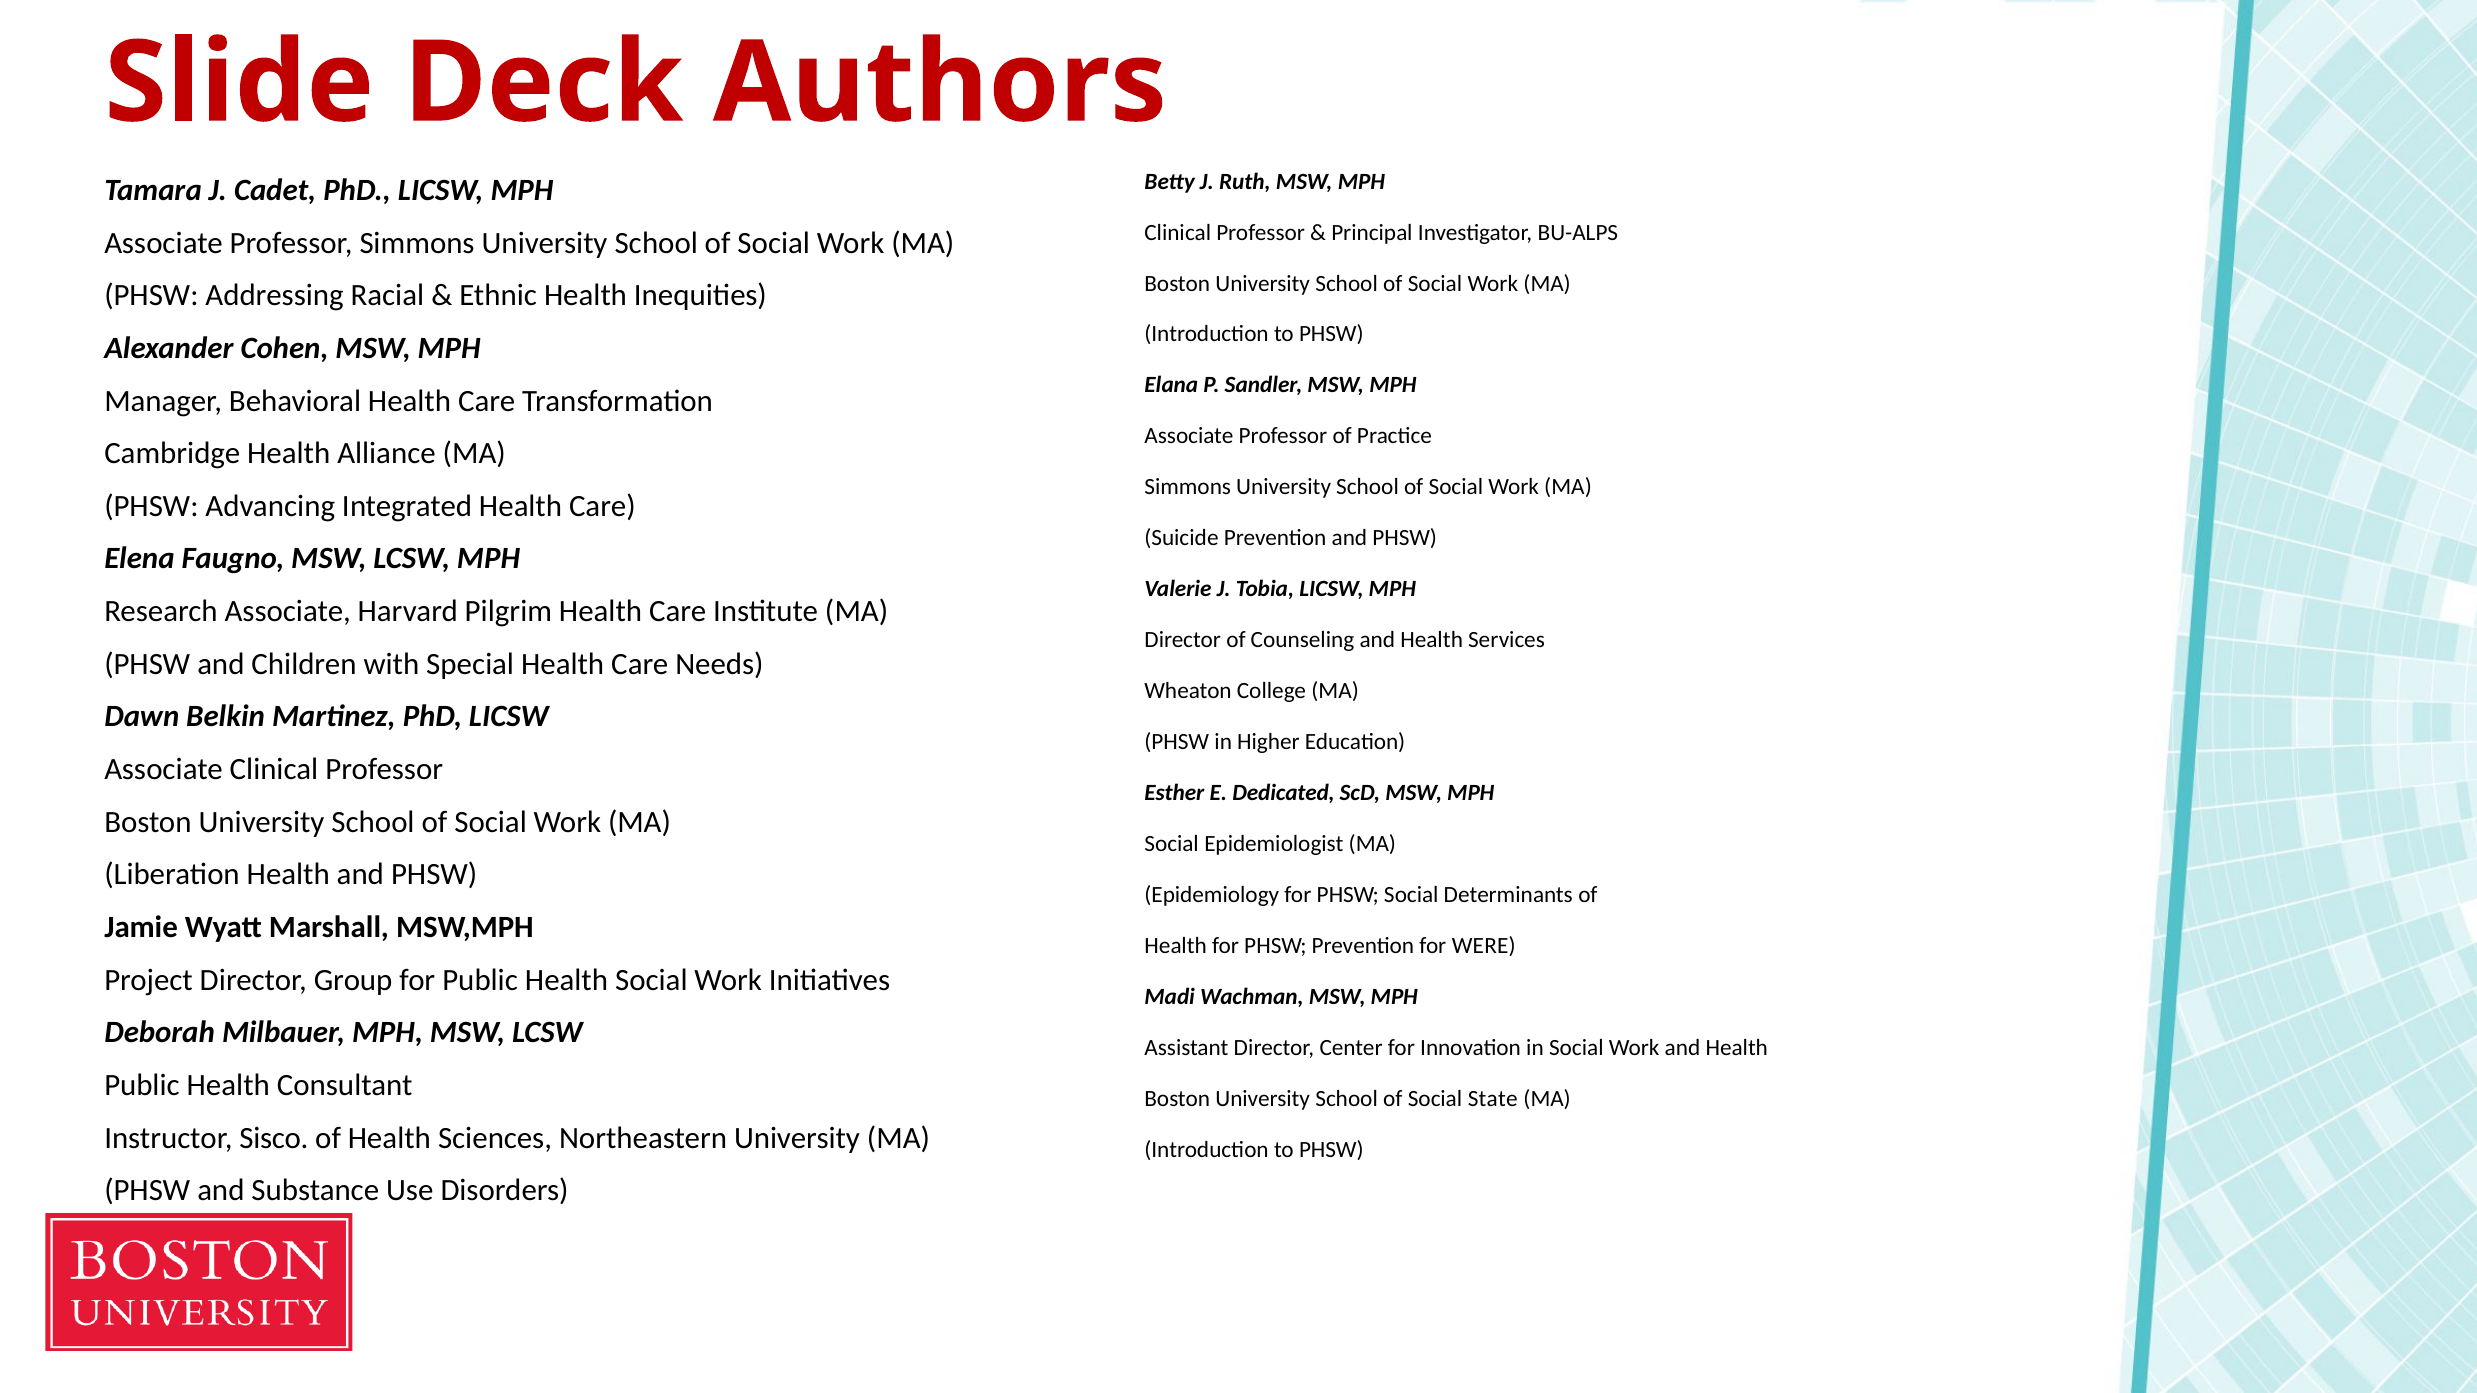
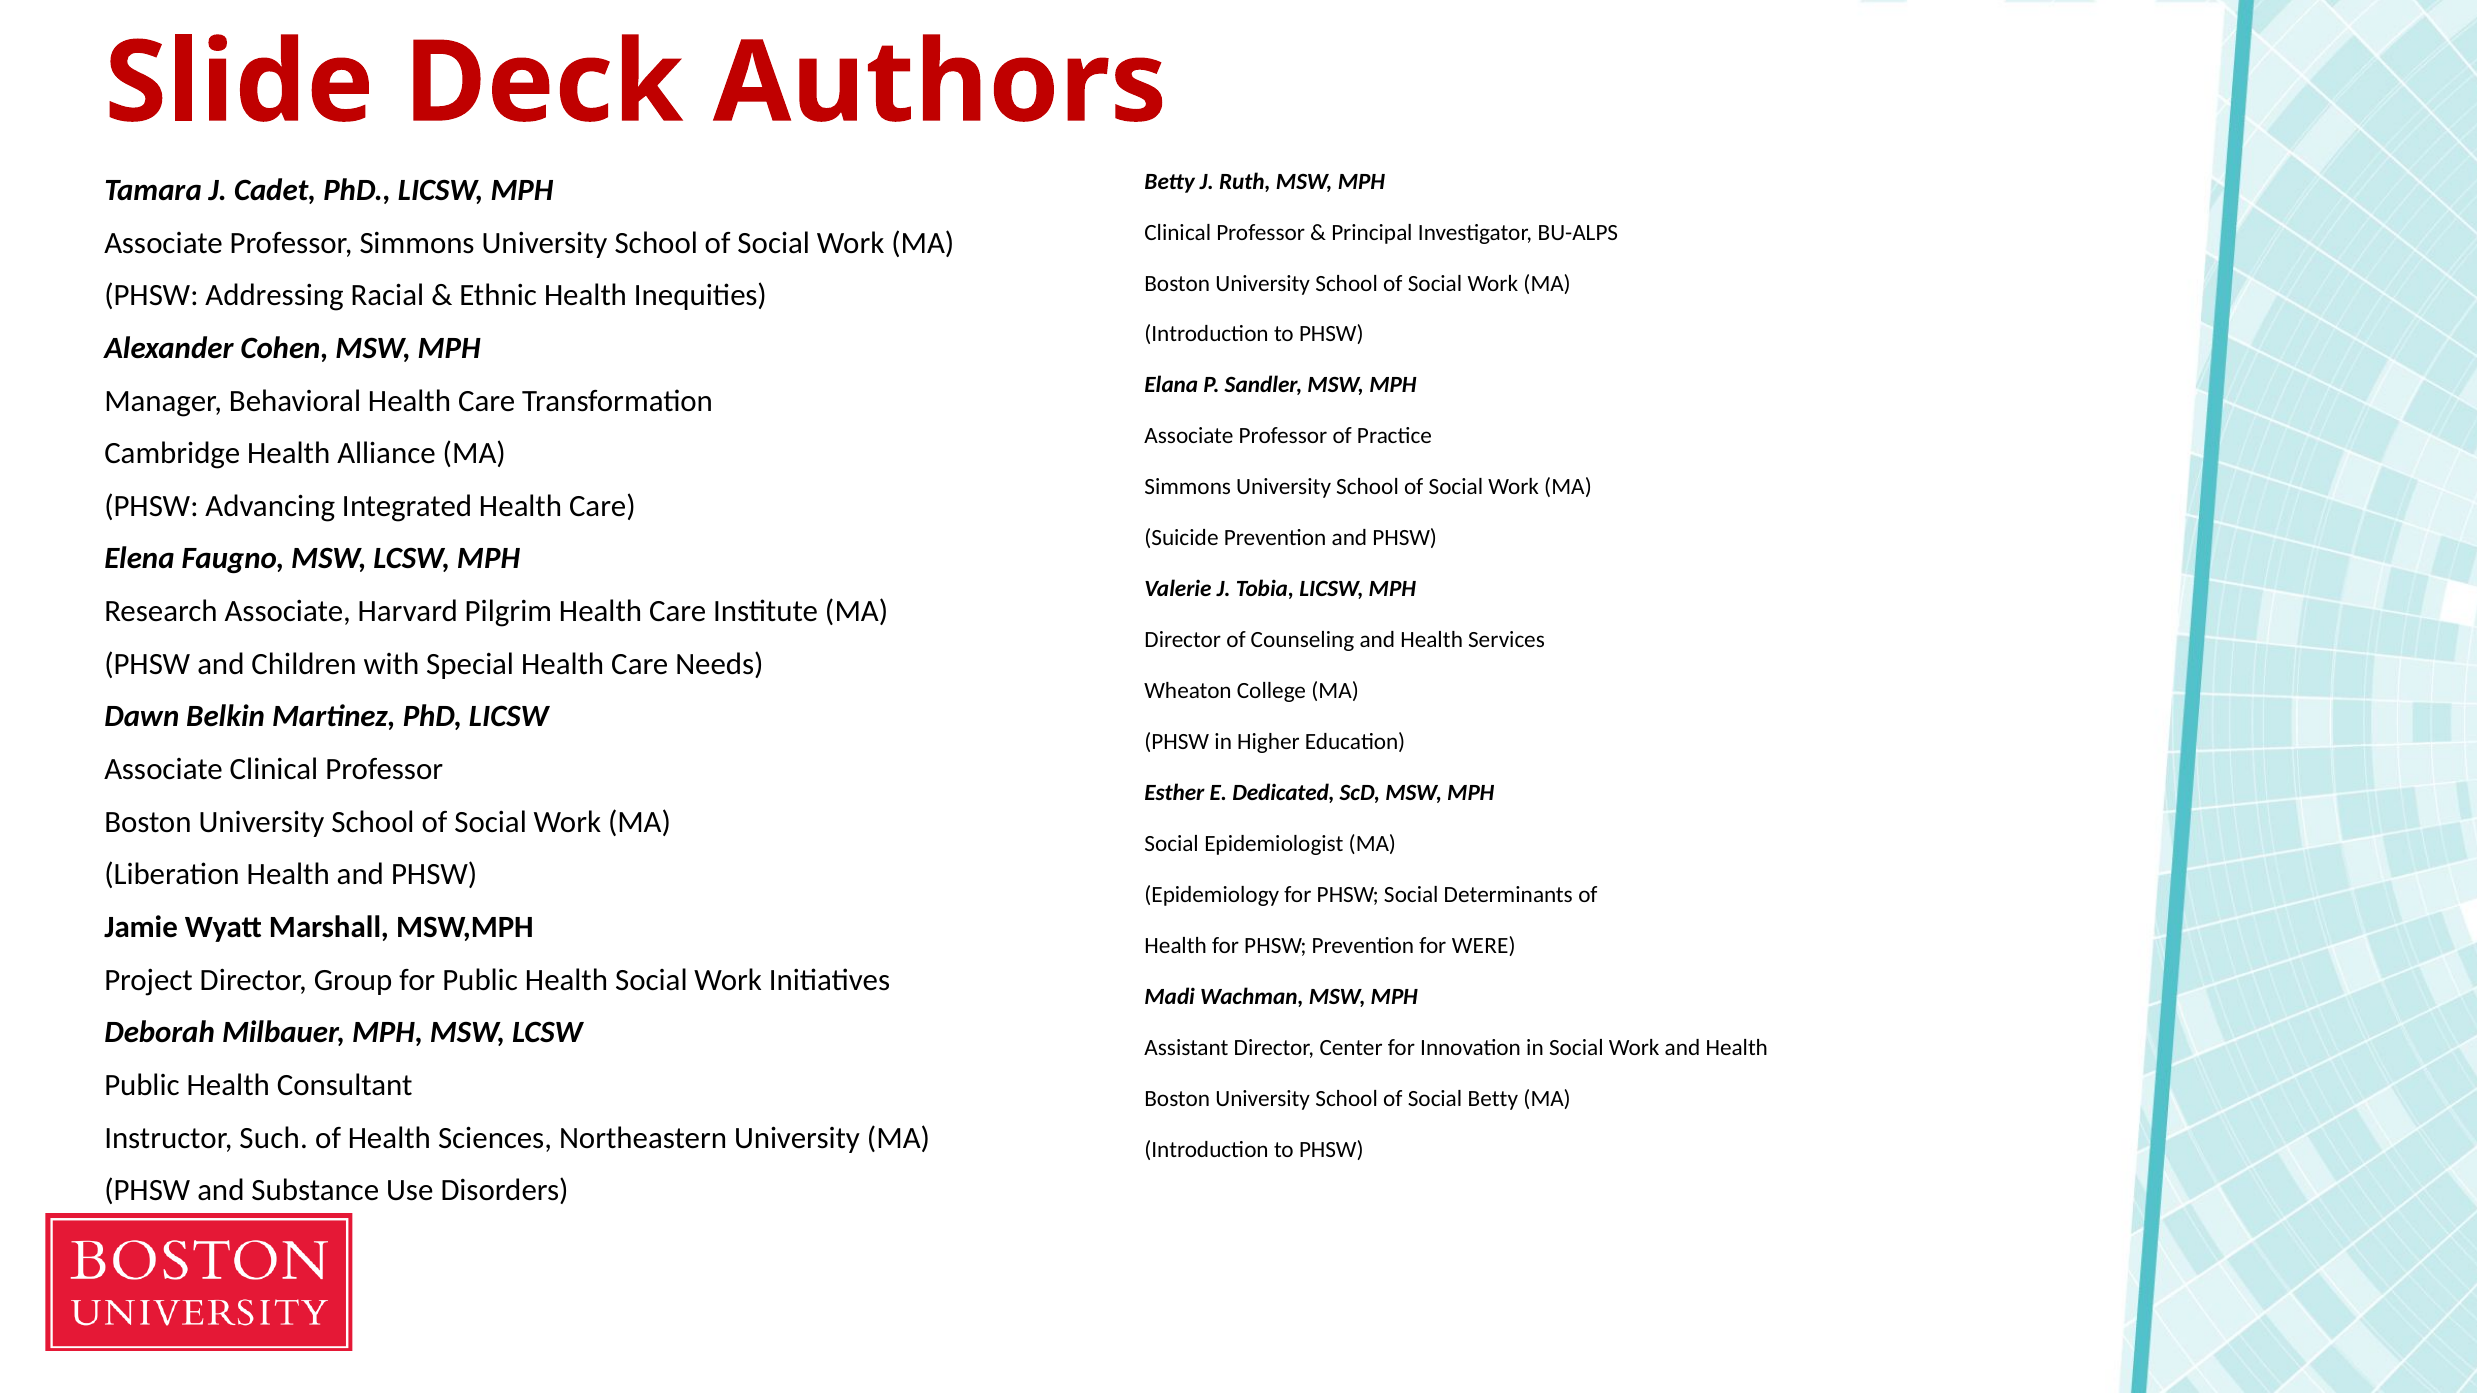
Social State: State -> Betty
Sisco: Sisco -> Such
